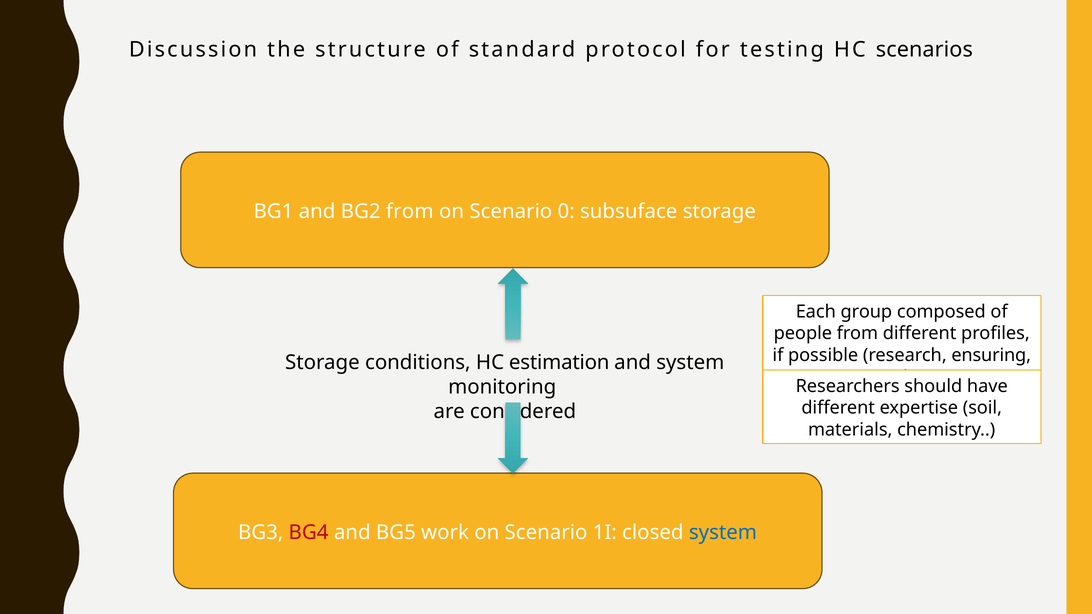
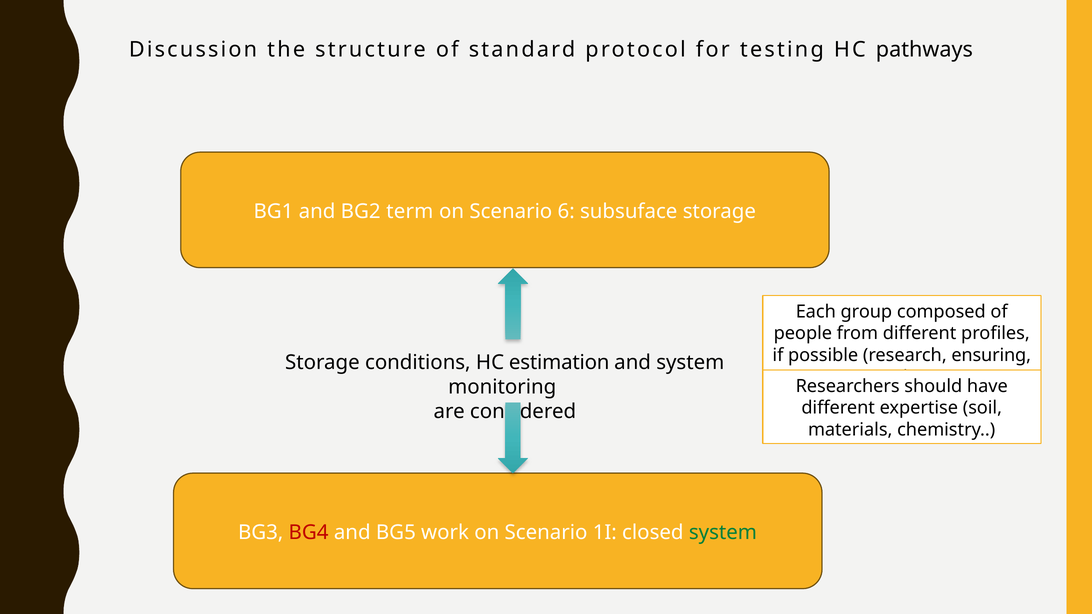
scenarios: scenarios -> pathways
BG2 from: from -> term
0: 0 -> 6
system at (723, 533) colour: blue -> green
